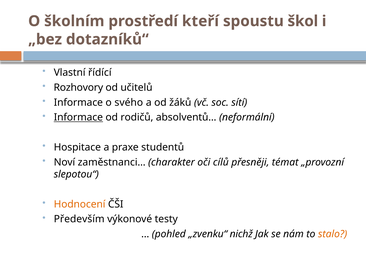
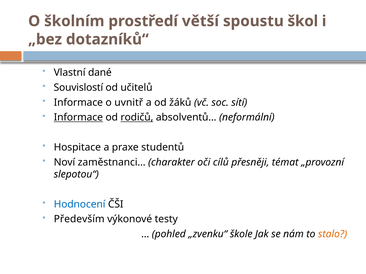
kteří: kteří -> větší
řídící: řídící -> dané
Rozhovory: Rozhovory -> Souvislostí
svého: svého -> uvnitř
rodičů underline: none -> present
Hodnocení colour: orange -> blue
nichž: nichž -> škole
